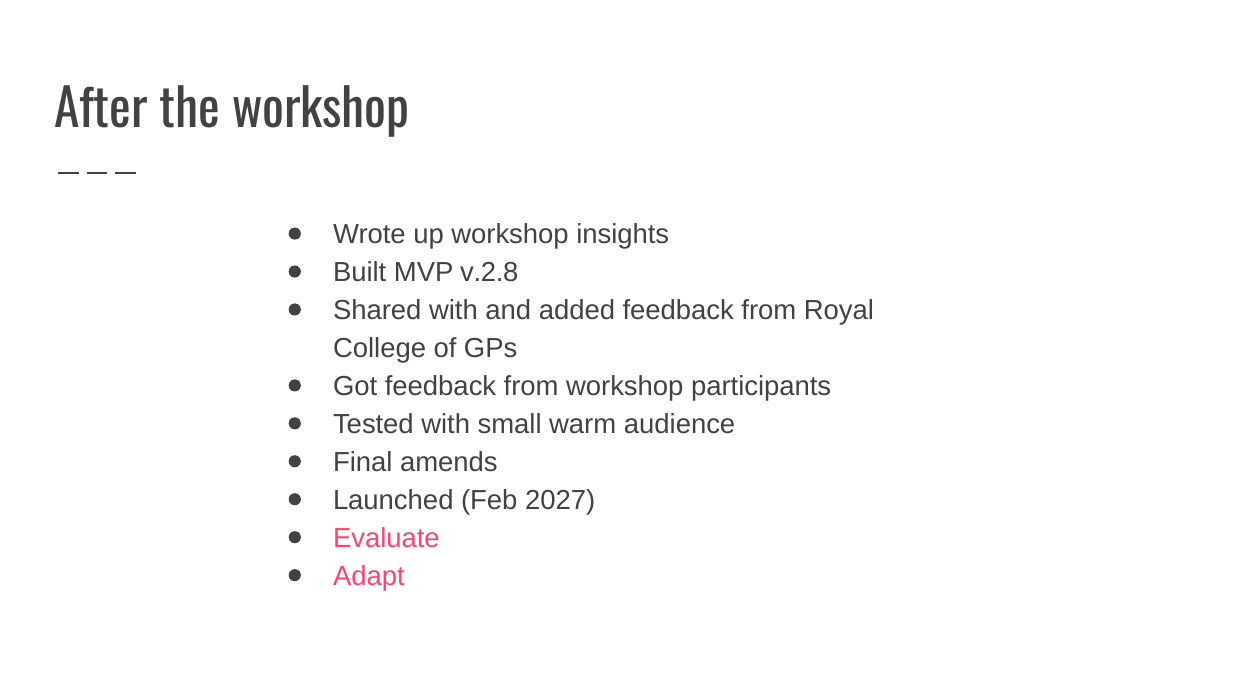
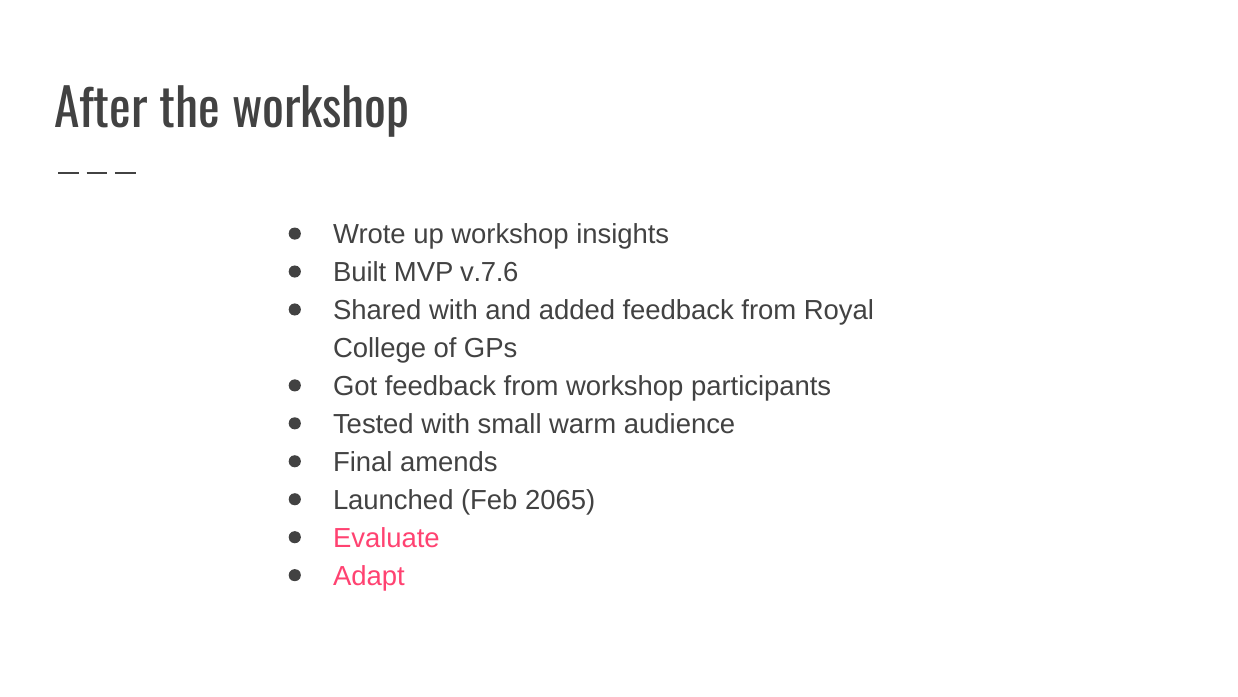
v.2.8: v.2.8 -> v.7.6
2027: 2027 -> 2065
